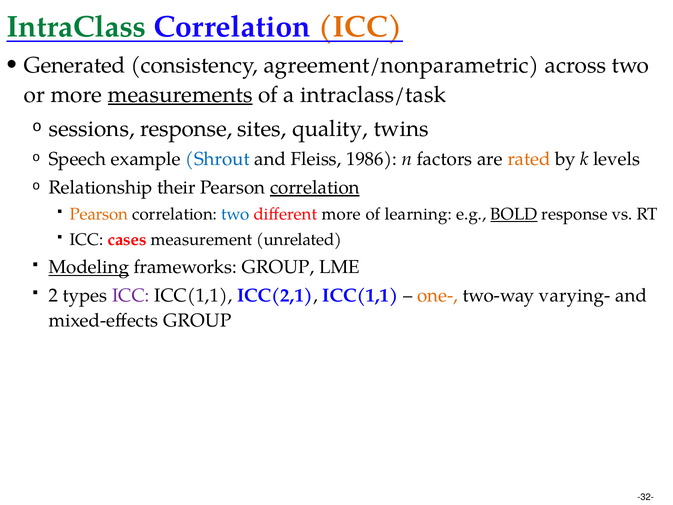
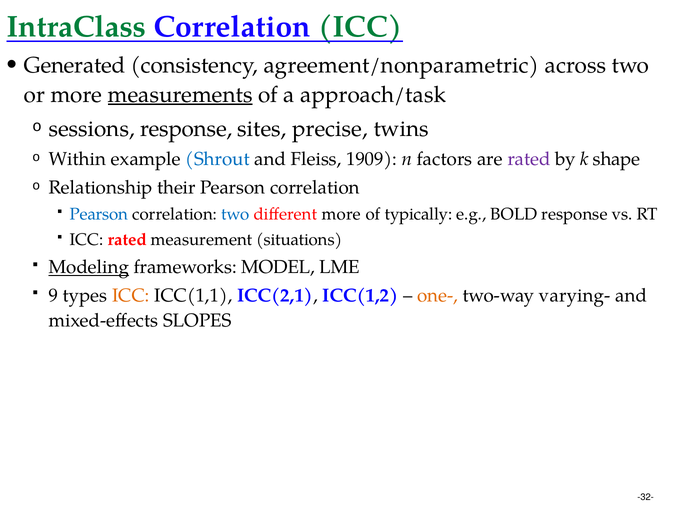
ICC at (360, 27) colour: orange -> green
intraclass/task: intraclass/task -> approach/task
quality: quality -> precise
Speech: Speech -> Within
1986: 1986 -> 1909
rated at (529, 159) colour: orange -> purple
levels: levels -> shape
correlation at (315, 188) underline: present -> none
Pearson at (99, 214) colour: orange -> blue
learning: learning -> typically
BOLD underline: present -> none
ICC cases: cases -> rated
unrelated: unrelated -> situations
frameworks GROUP: GROUP -> MODEL
2: 2 -> 9
ICC at (131, 296) colour: purple -> orange
ICC(2,1 ICC(1,1: ICC(1,1 -> ICC(1,2
mixed-effects GROUP: GROUP -> SLOPES
